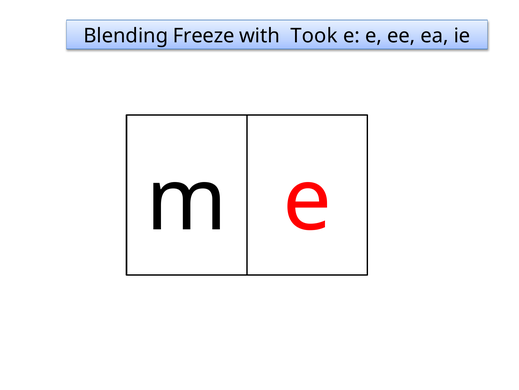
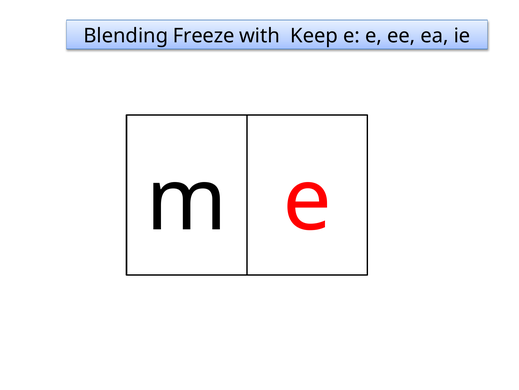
Took: Took -> Keep
